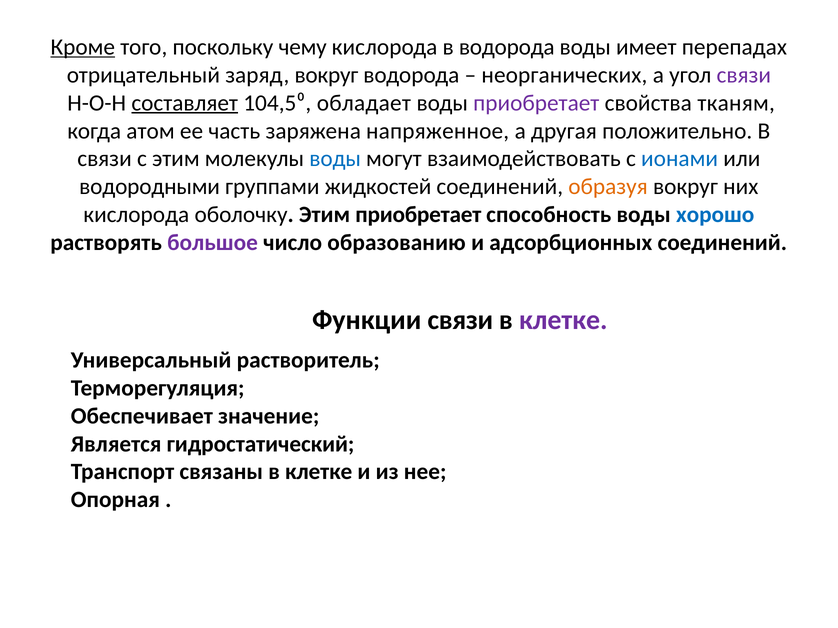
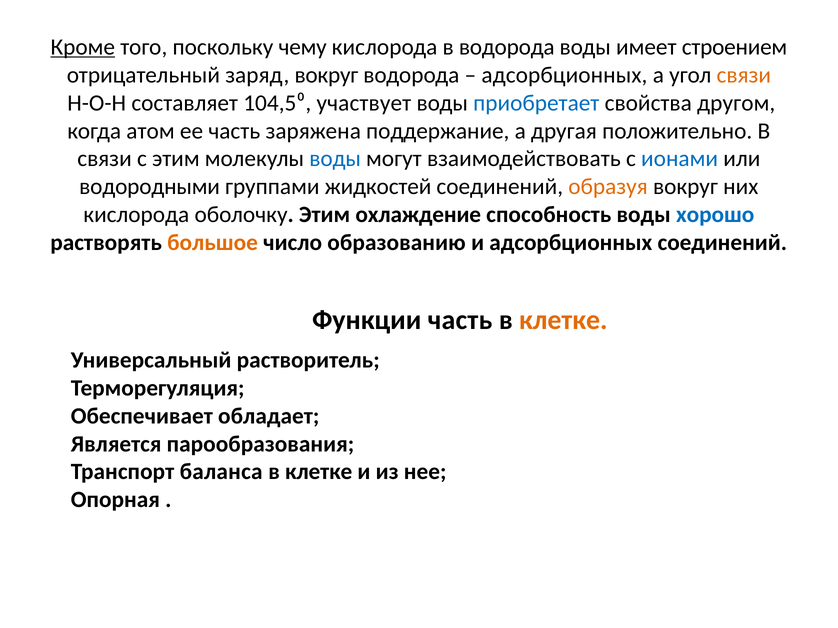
перепадах: перепадах -> строением
неорганических at (564, 75): неорганических -> адсорбционных
связи at (744, 75) colour: purple -> orange
составляет underline: present -> none
обладает: обладает -> участвует
приобретает at (536, 103) colour: purple -> blue
тканям: тканям -> другом
напряженное: напряженное -> поддержание
Этим приобретает: приобретает -> охлаждение
большое colour: purple -> orange
Функции связи: связи -> часть
клетке at (563, 320) colour: purple -> orange
значение: значение -> обладает
гидростатический: гидростатический -> парообразования
связаны: связаны -> баланса
